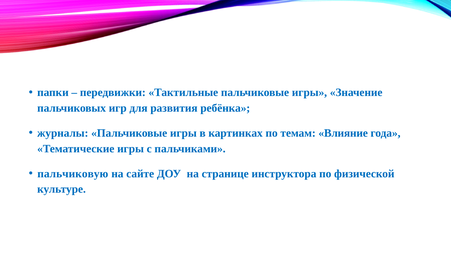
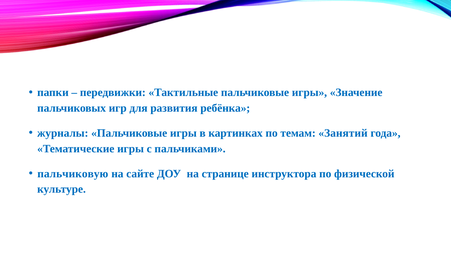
Влияние: Влияние -> Занятий
